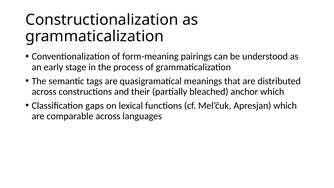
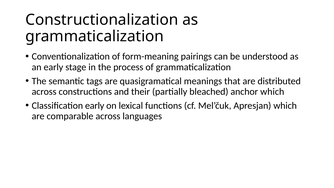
Classification gaps: gaps -> early
